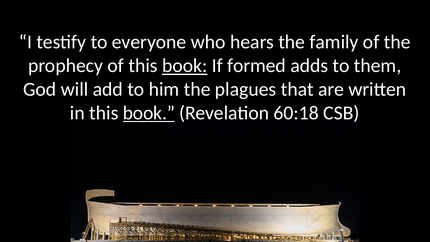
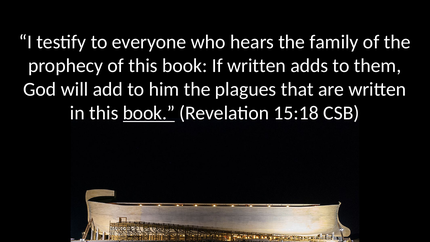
book at (185, 66) underline: present -> none
If formed: formed -> written
60:18: 60:18 -> 15:18
